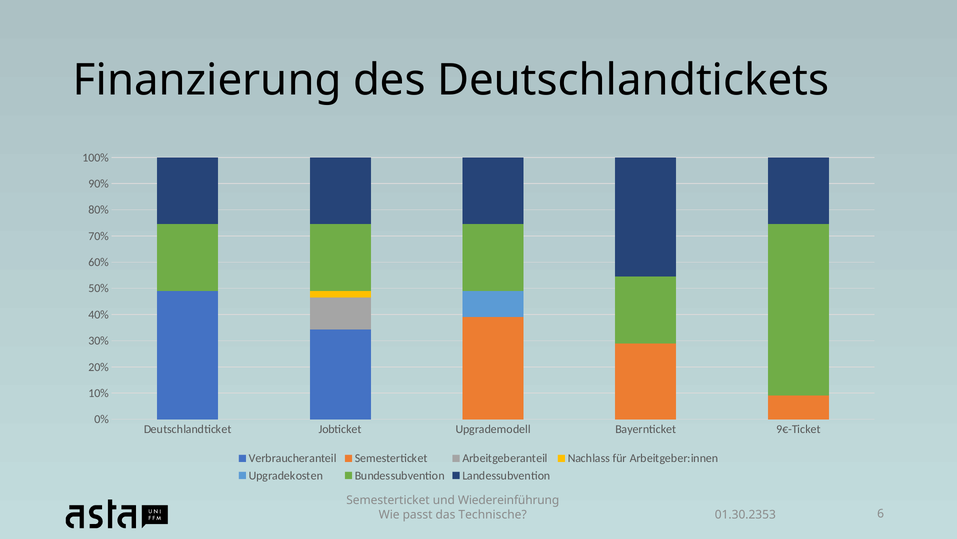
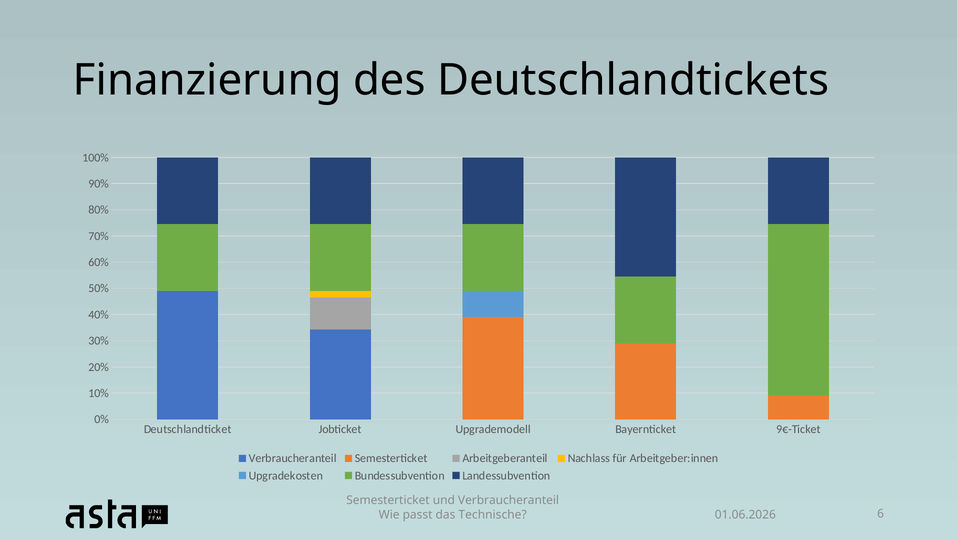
und Wiedereinführung: Wiedereinführung -> Verbraucheranteil
01.30.2353: 01.30.2353 -> 01.06.2026
